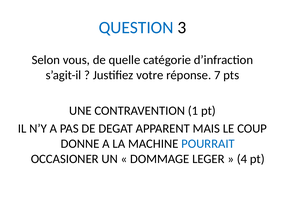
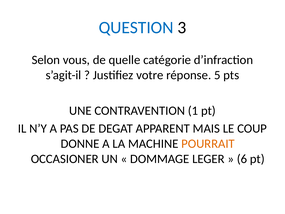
7: 7 -> 5
POURRAIT colour: blue -> orange
4: 4 -> 6
